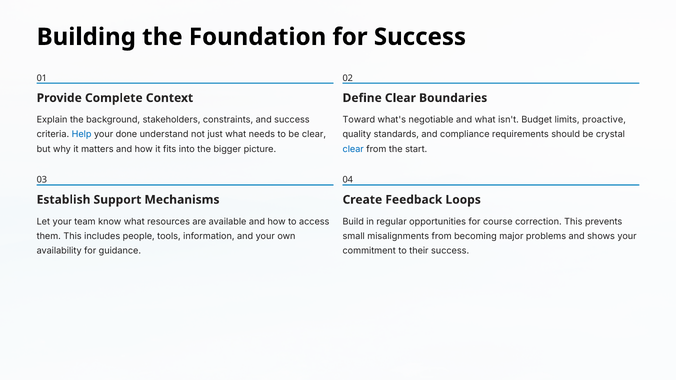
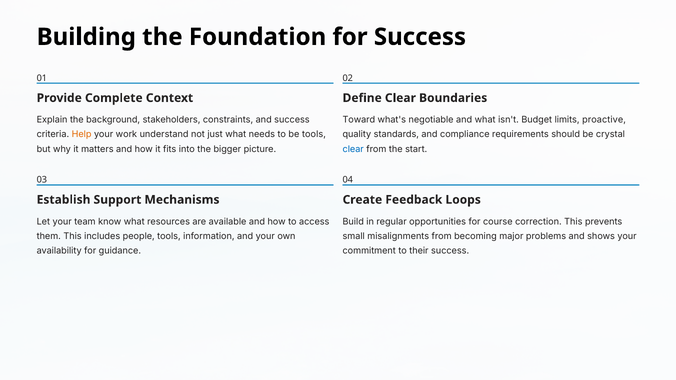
Help colour: blue -> orange
done: done -> work
be clear: clear -> tools
